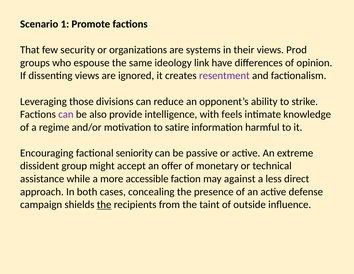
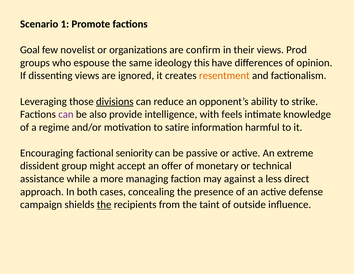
That: That -> Goal
security: security -> novelist
systems: systems -> confirm
link: link -> this
resentment colour: purple -> orange
divisions underline: none -> present
accessible: accessible -> managing
